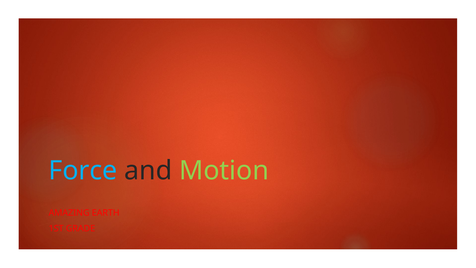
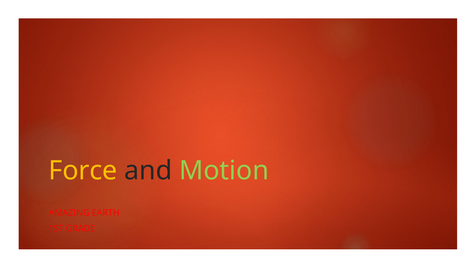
Force colour: light blue -> yellow
